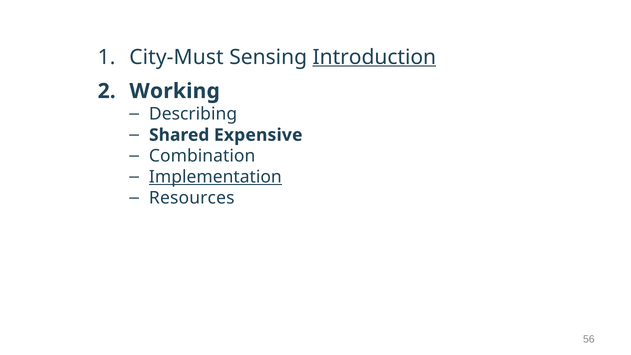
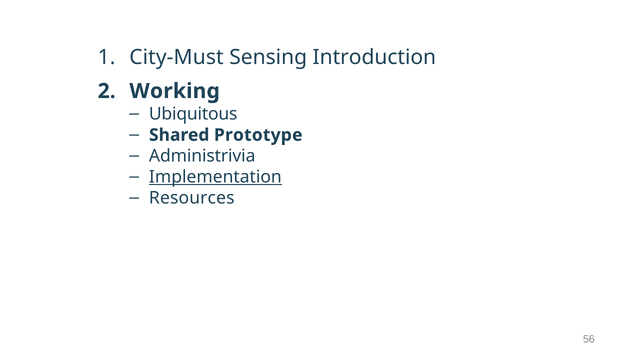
Introduction underline: present -> none
Describing: Describing -> Ubiquitous
Expensive: Expensive -> Prototype
Combination: Combination -> Administrivia
